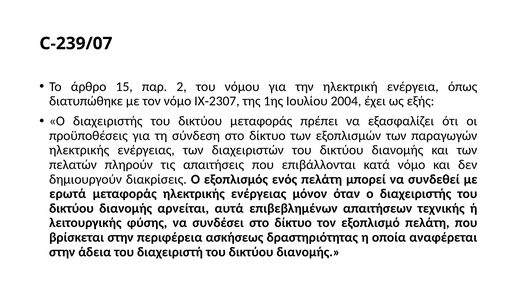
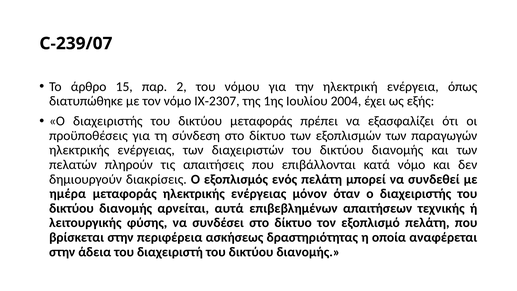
ερωτά: ερωτά -> ημέρα
